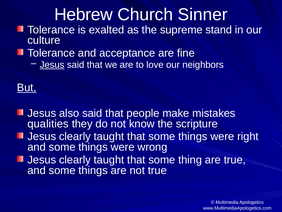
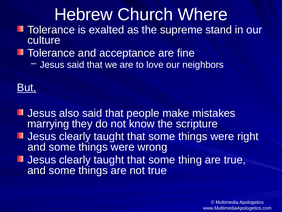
Sinner: Sinner -> Where
Jesus at (52, 65) underline: present -> none
qualities: qualities -> marrying
